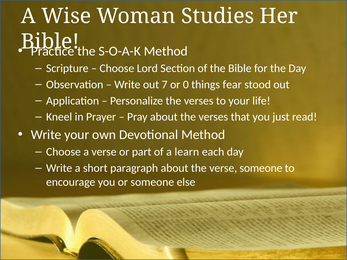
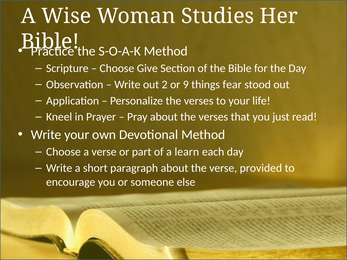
Lord: Lord -> Give
7: 7 -> 2
0: 0 -> 9
verse someone: someone -> provided
